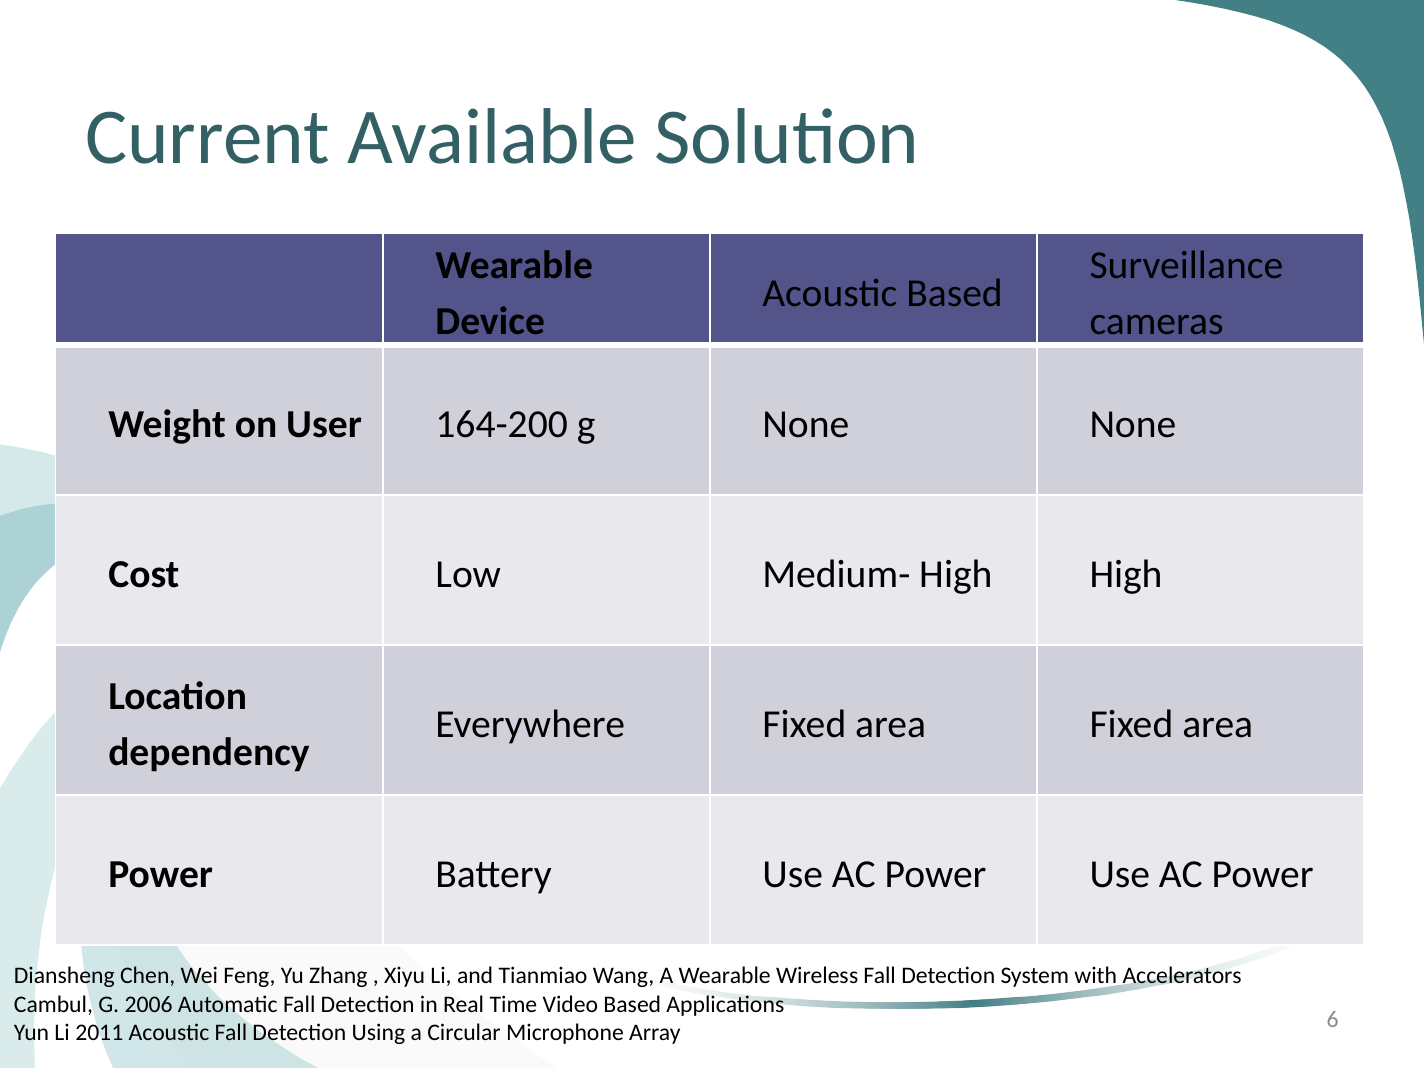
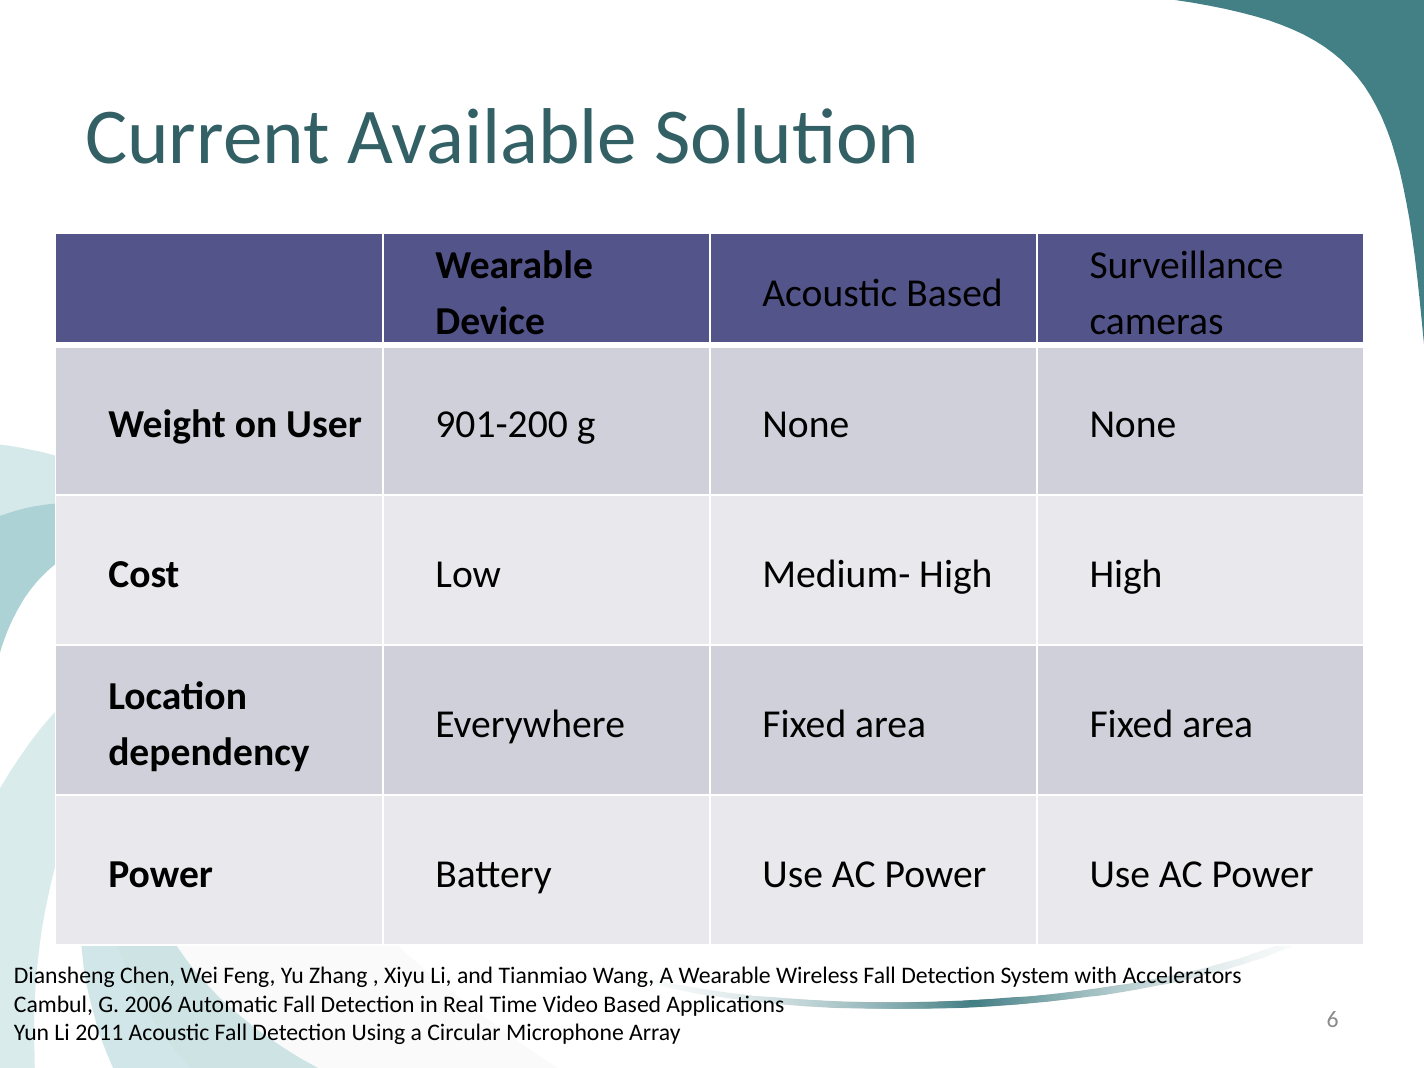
164-200: 164-200 -> 901-200
